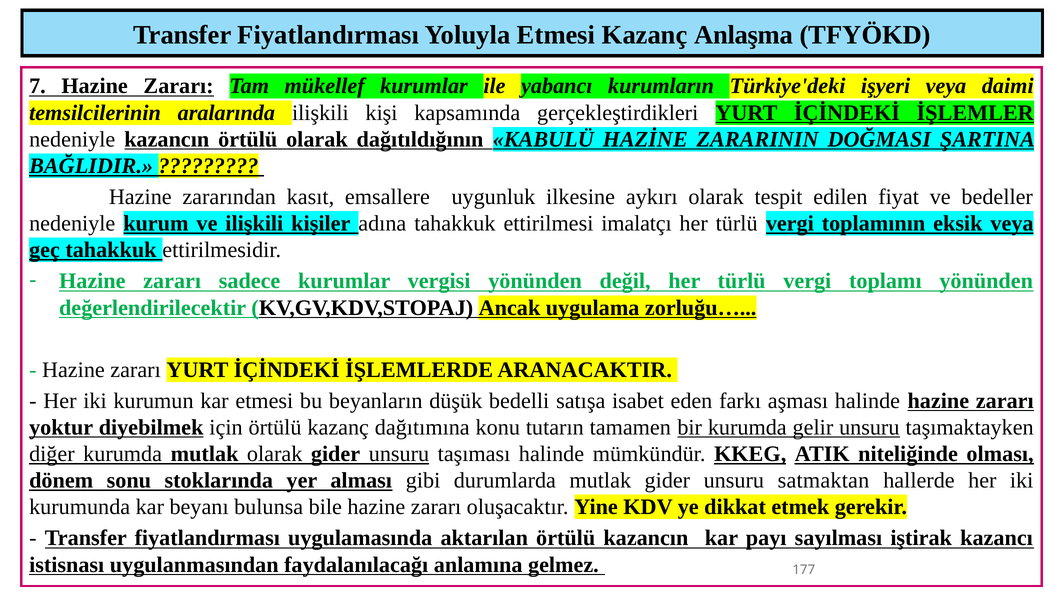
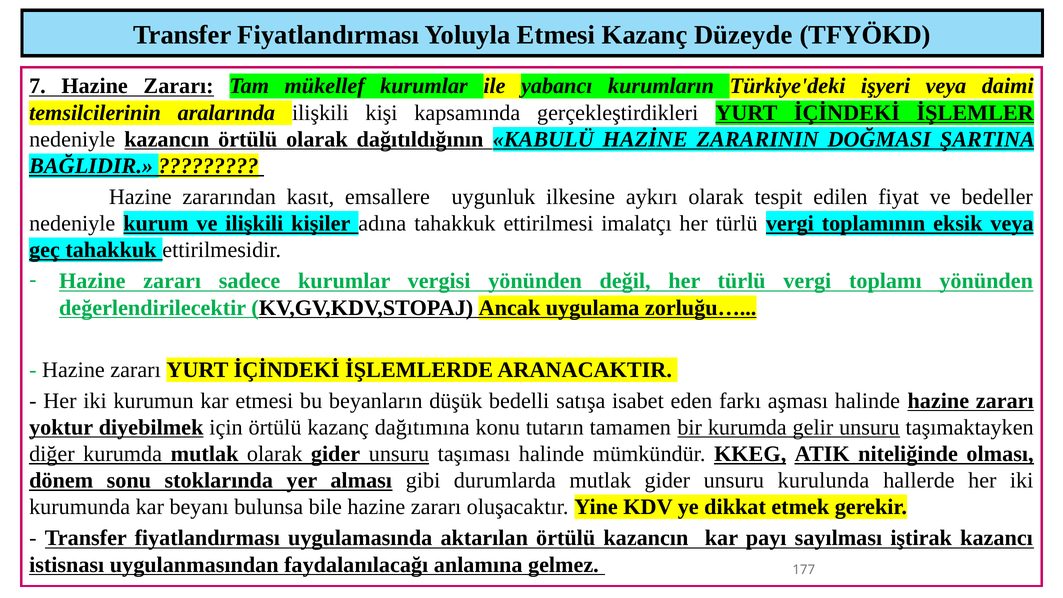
Anlaşma: Anlaşma -> Düzeyde
satmaktan: satmaktan -> kurulunda
